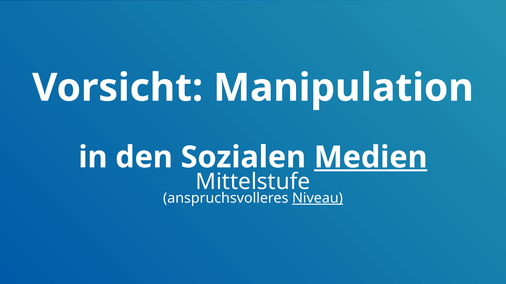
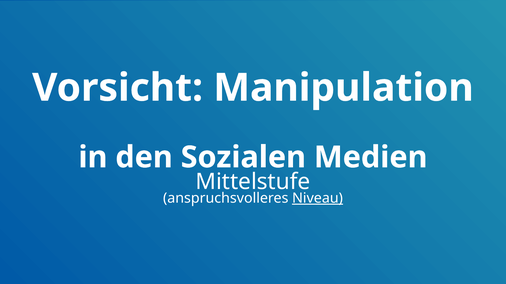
Medien underline: present -> none
